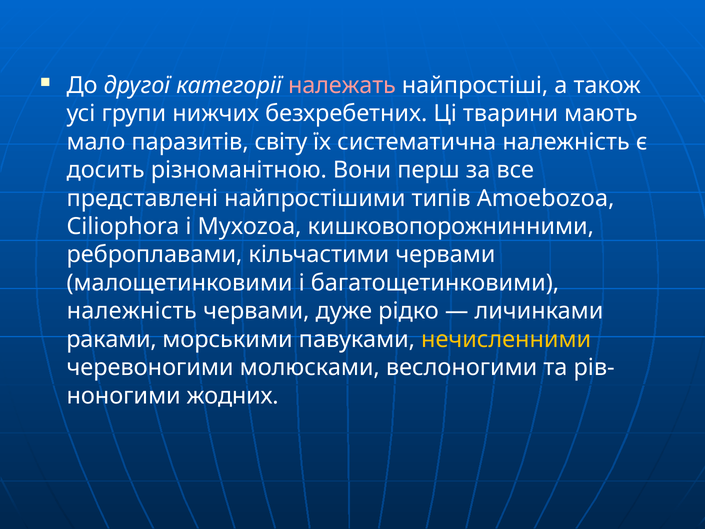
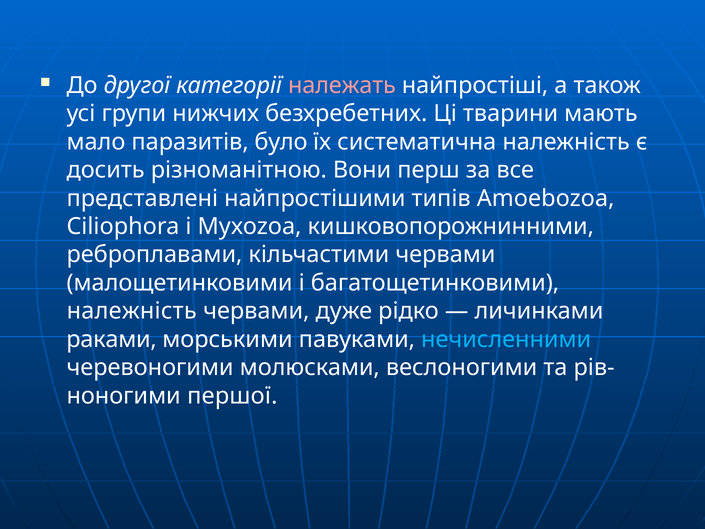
світу: світу -> було
нечисленними colour: yellow -> light blue
жодних: жодних -> першої
